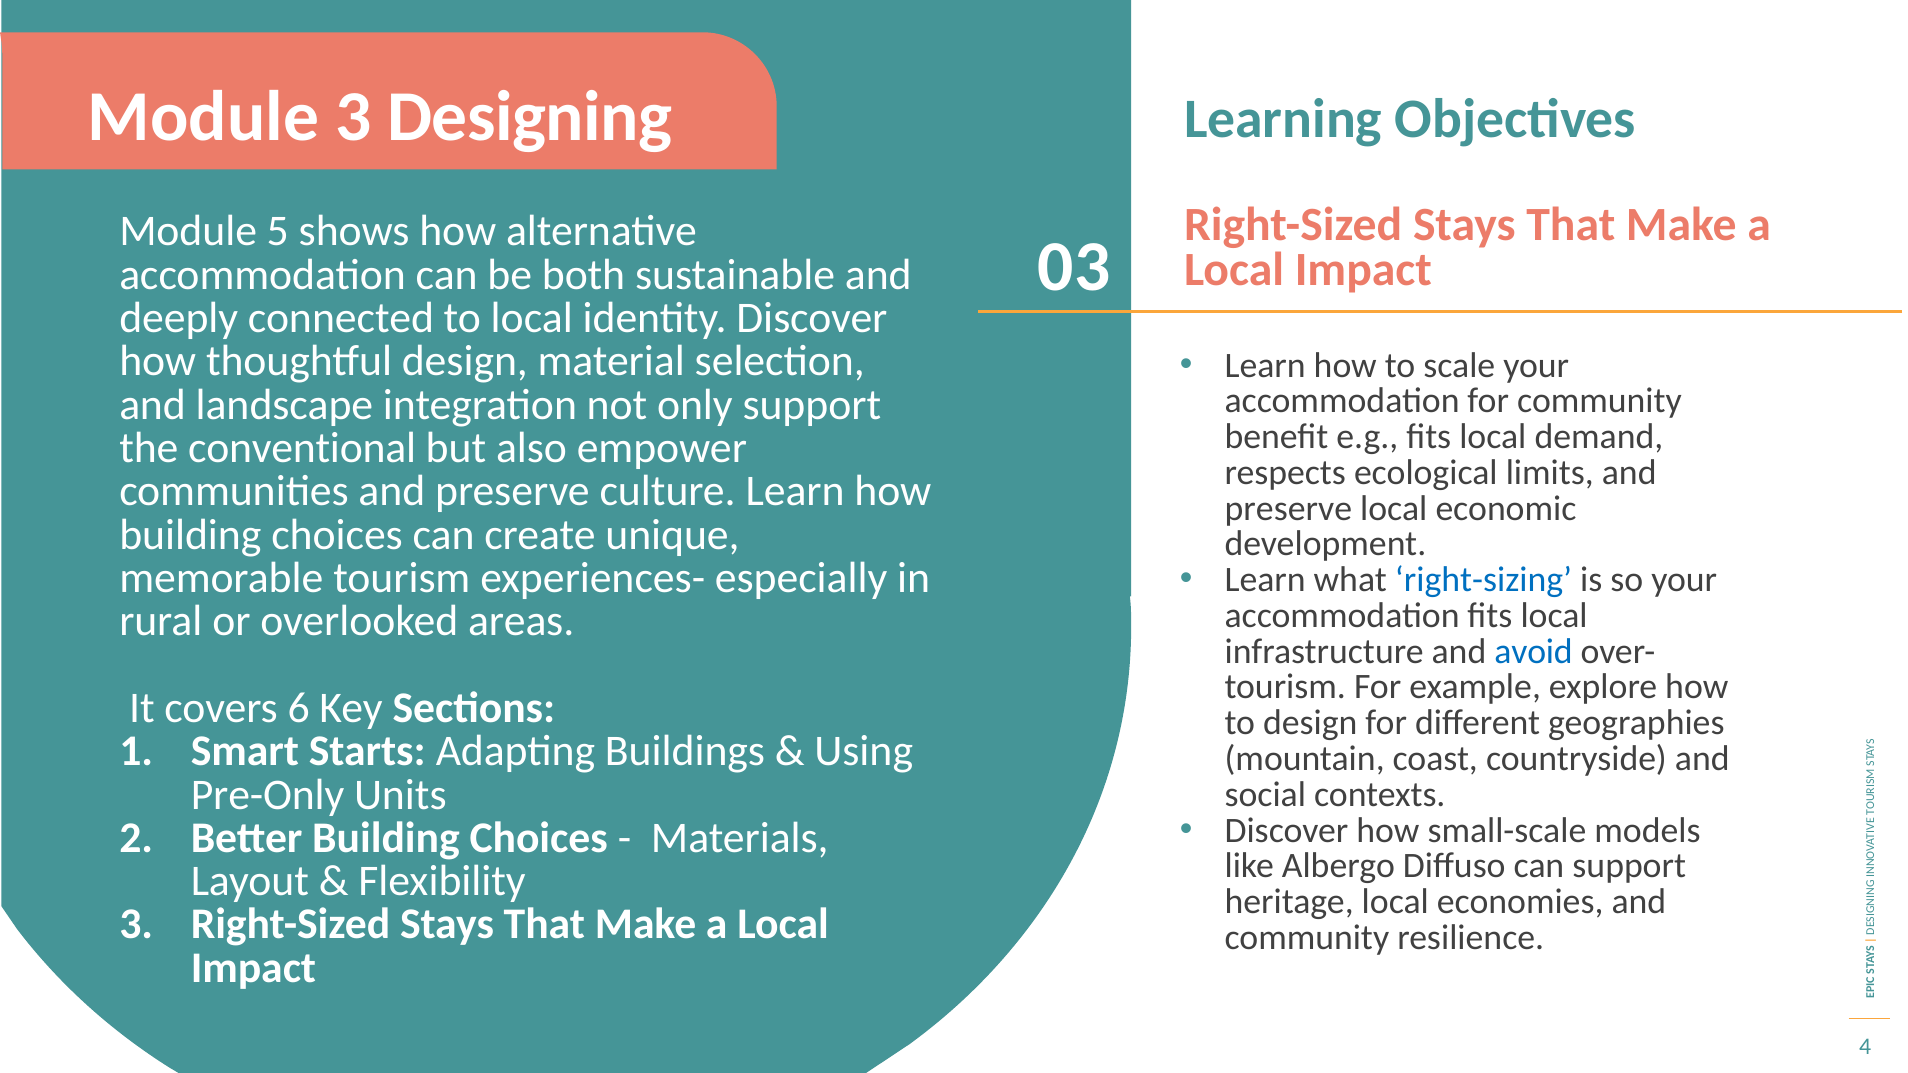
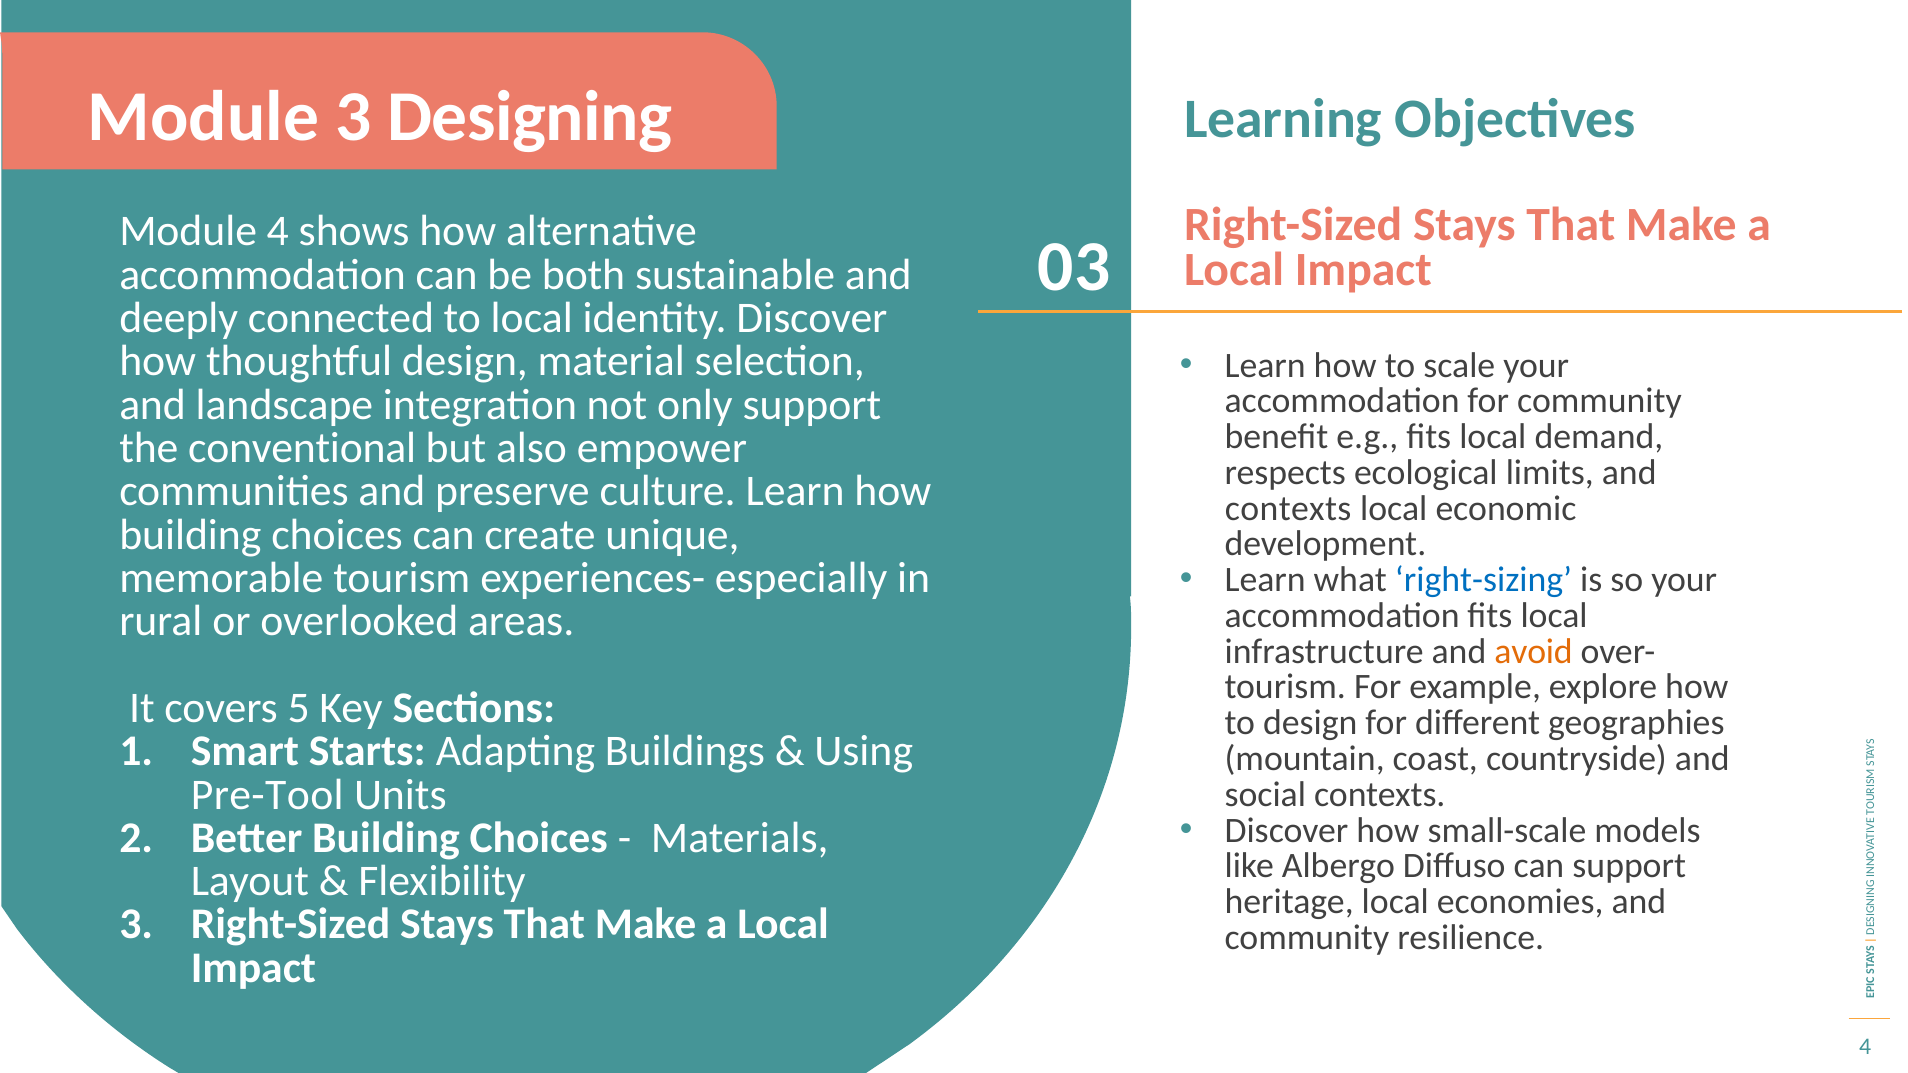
Module 5: 5 -> 4
preserve at (1288, 508): preserve -> contexts
avoid colour: blue -> orange
6: 6 -> 5
Pre-Only: Pre-Only -> Pre-Tool
